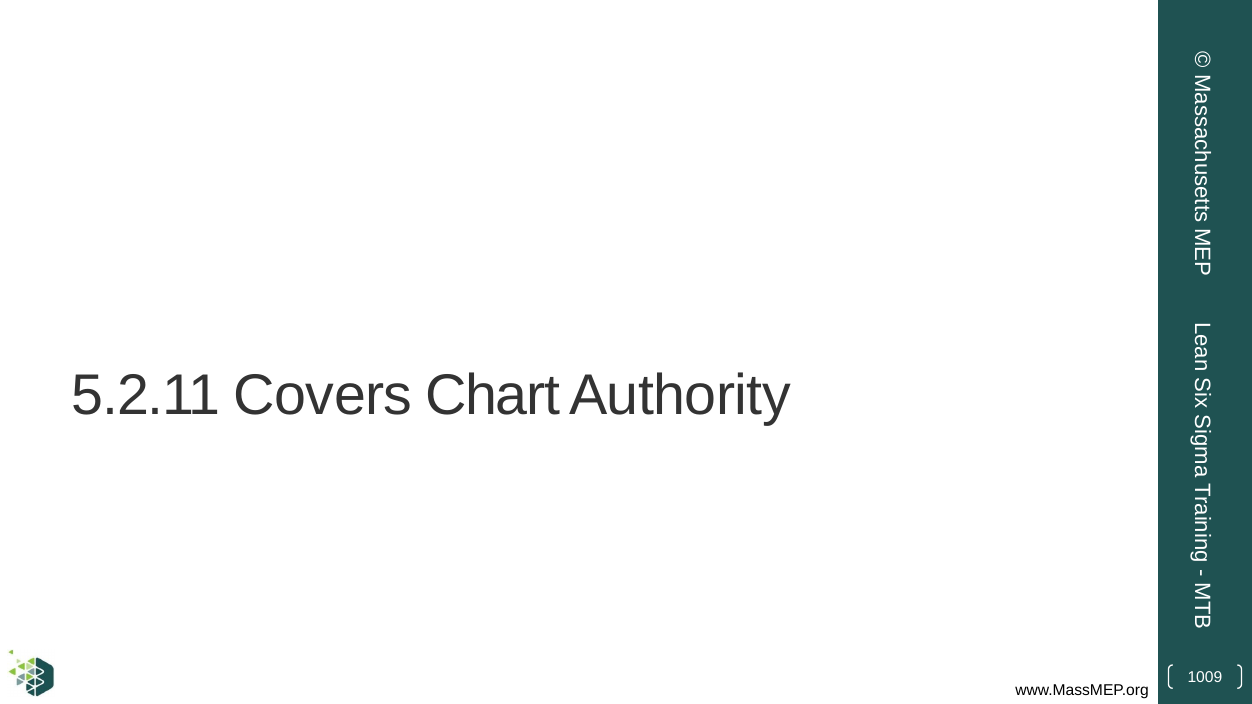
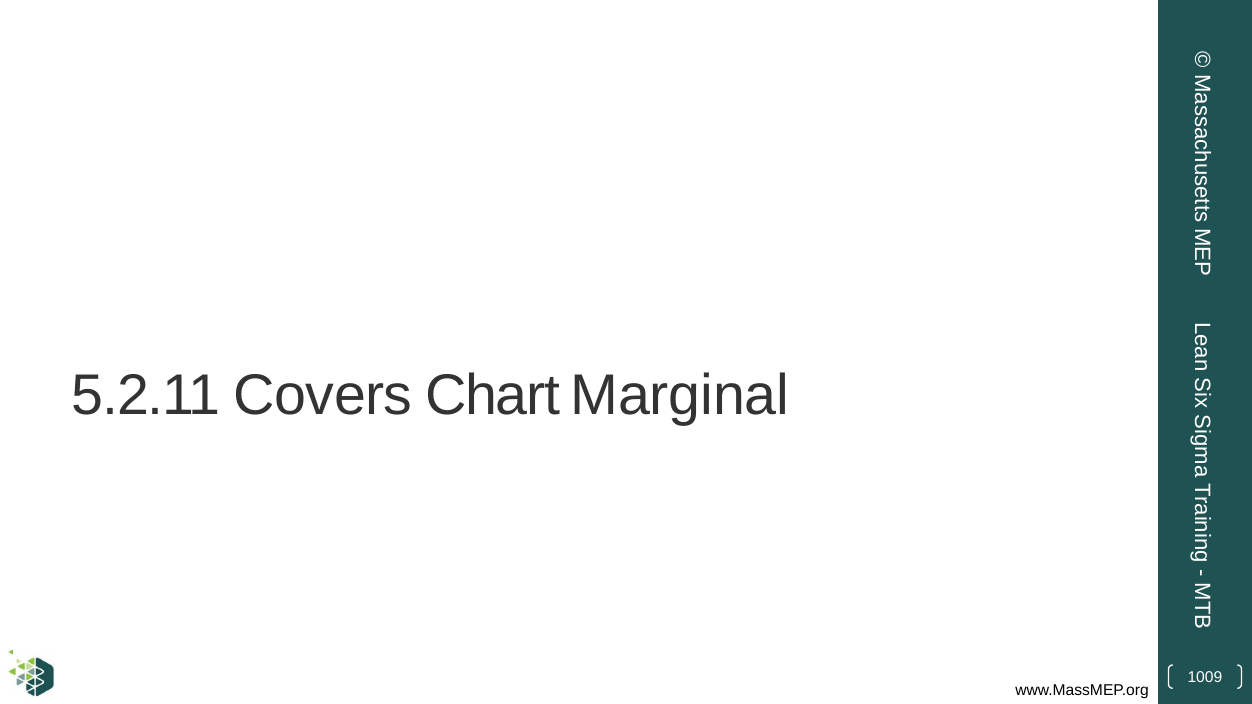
Authority: Authority -> Marginal
